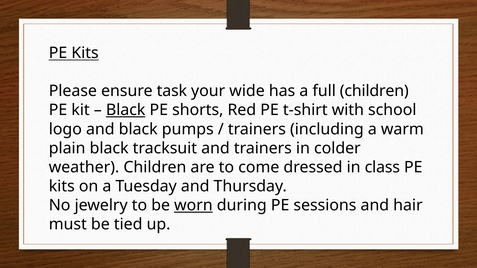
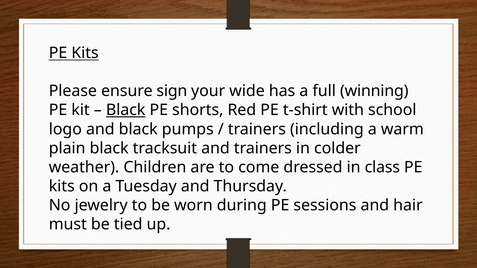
task: task -> sign
full children: children -> winning
worn underline: present -> none
